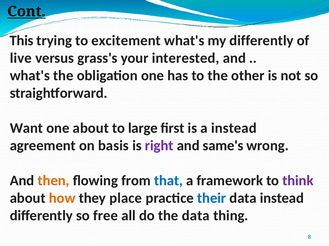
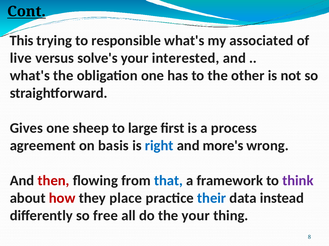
excitement: excitement -> responsible
my differently: differently -> associated
grass's: grass's -> solve's
Want: Want -> Gives
one about: about -> sheep
a instead: instead -> process
right colour: purple -> blue
same's: same's -> more's
then colour: orange -> red
how colour: orange -> red
the data: data -> your
